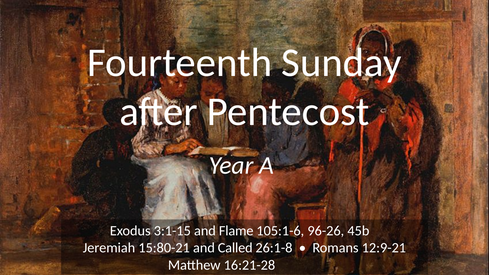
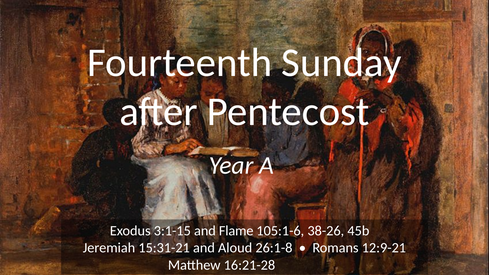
96-26: 96-26 -> 38-26
15:80-21: 15:80-21 -> 15:31-21
Called: Called -> Aloud
